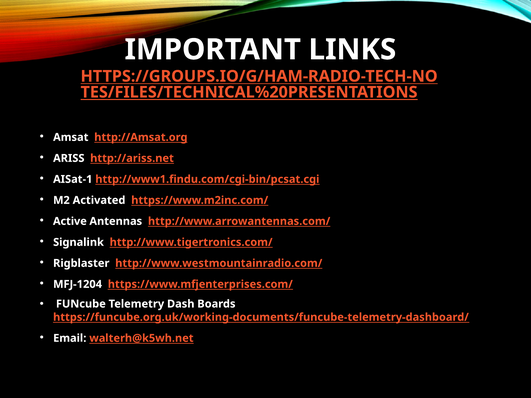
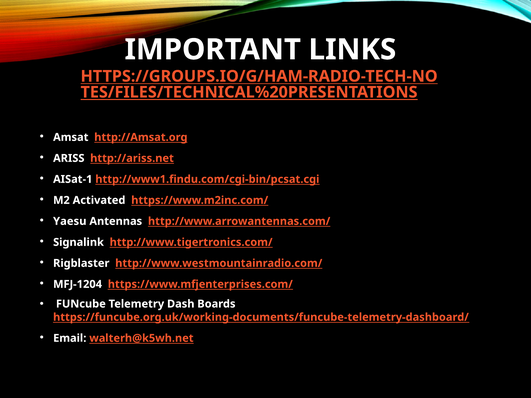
Active: Active -> Yaesu
